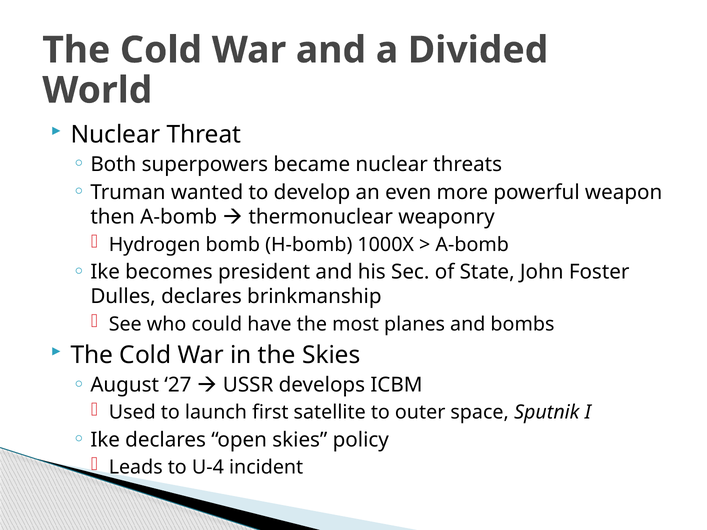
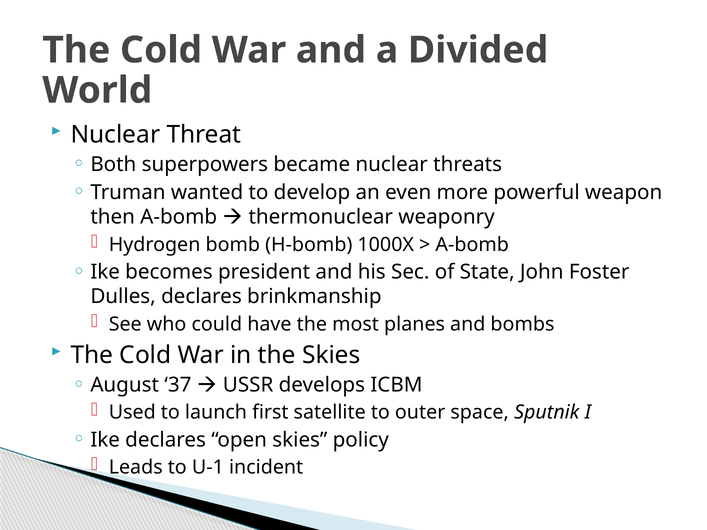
27: 27 -> 37
U-4: U-4 -> U-1
